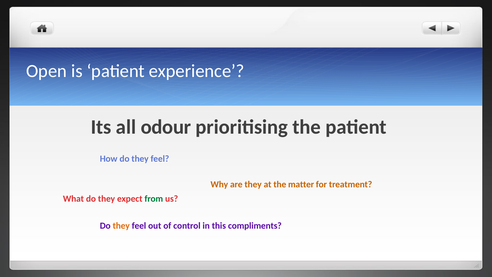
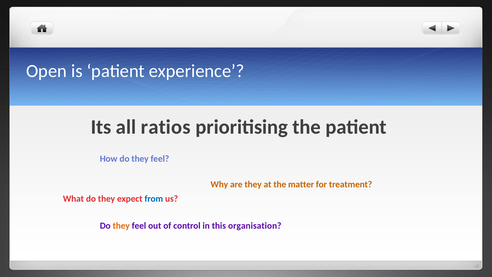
odour: odour -> ratios
from colour: green -> blue
compliments: compliments -> organisation
